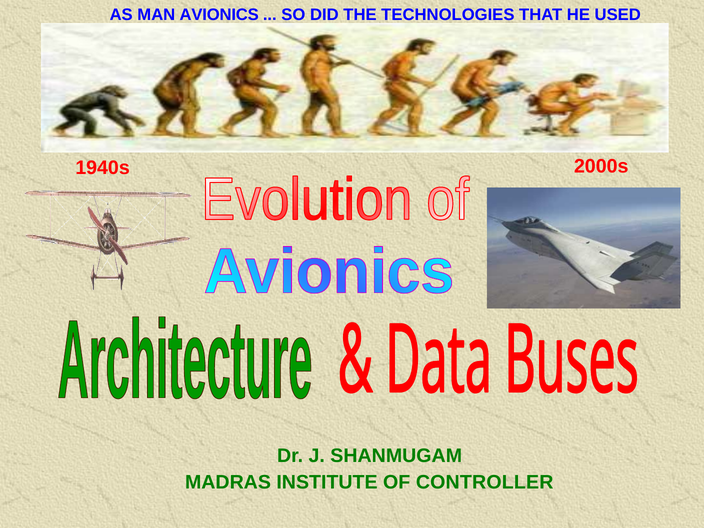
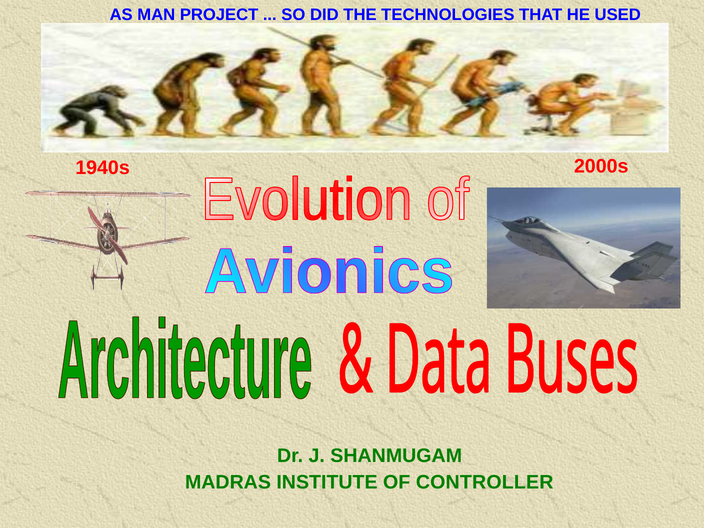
AVIONICS: AVIONICS -> PROJECT
